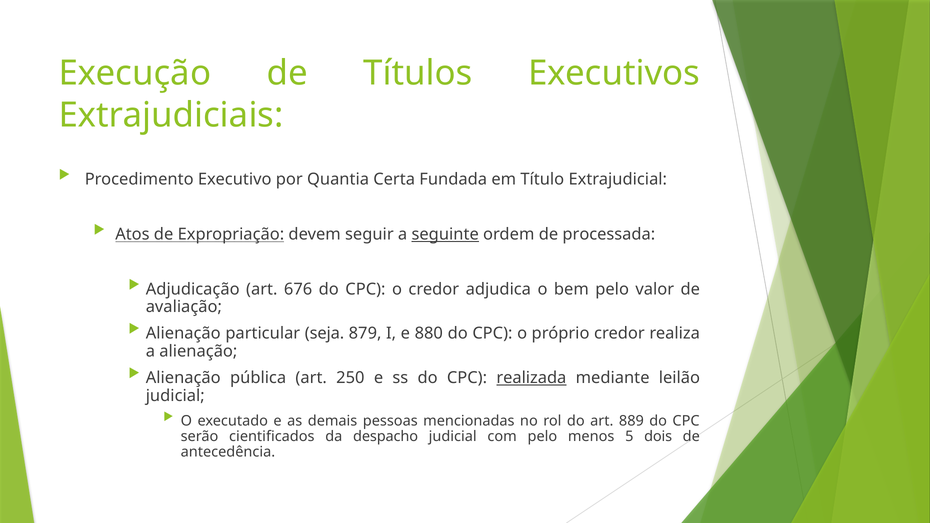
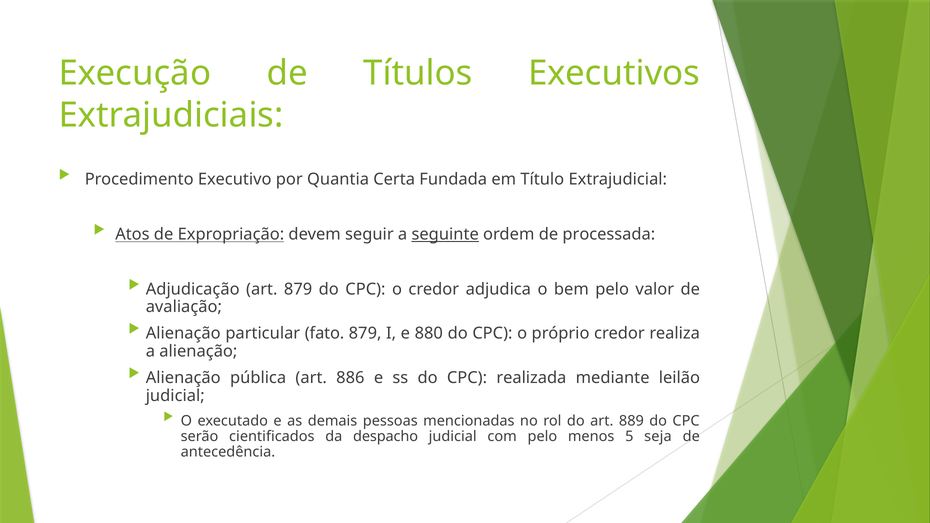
art 676: 676 -> 879
seja: seja -> fato
250: 250 -> 886
realizada underline: present -> none
dois: dois -> seja
